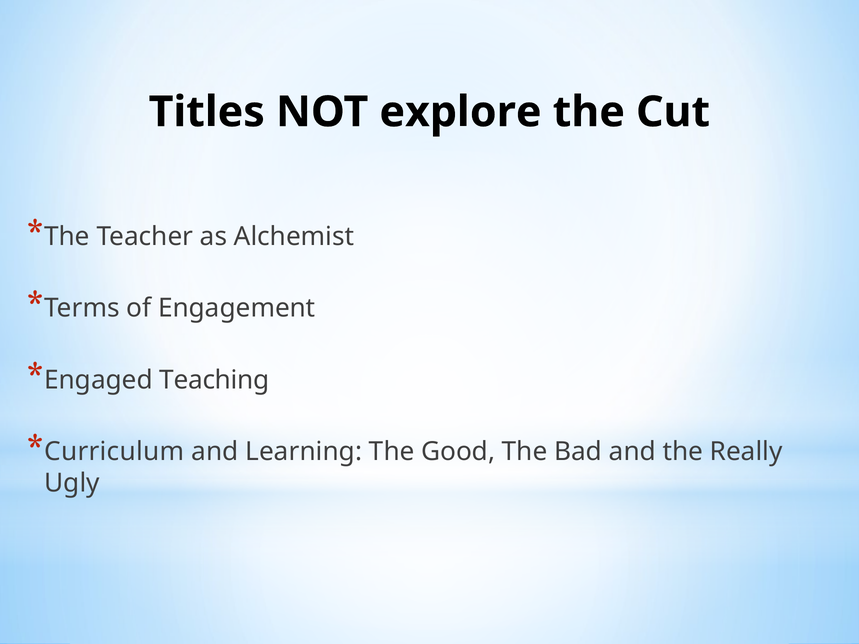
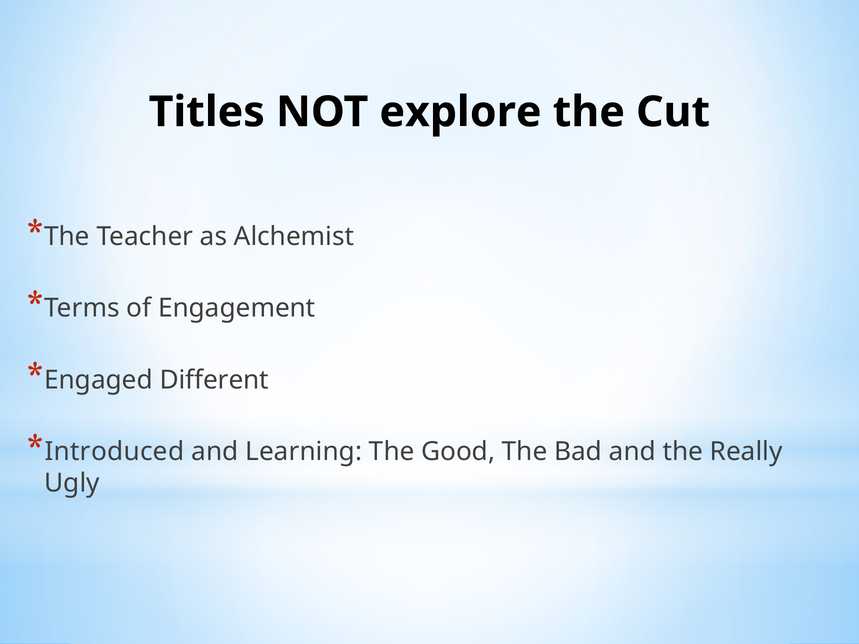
Teaching: Teaching -> Different
Curriculum: Curriculum -> Introduced
